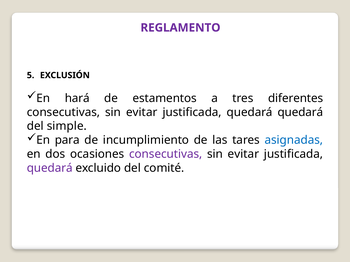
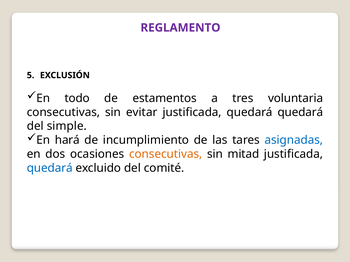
hará: hará -> todo
diferentes: diferentes -> voluntaria
para: para -> hará
consecutivas at (166, 154) colour: purple -> orange
evitar at (243, 154): evitar -> mitad
quedará at (50, 168) colour: purple -> blue
